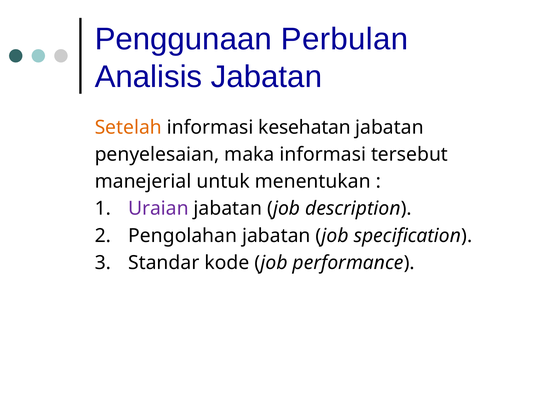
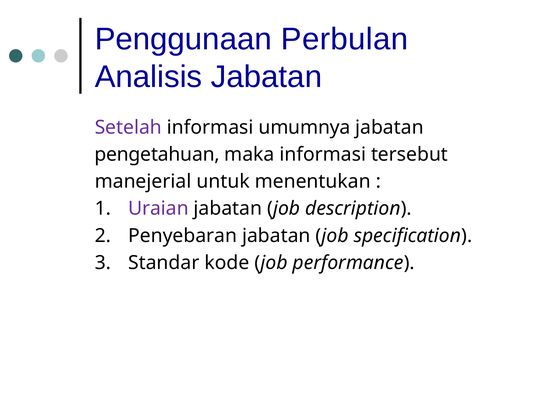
Setelah colour: orange -> purple
kesehatan: kesehatan -> umumnya
penyelesaian: penyelesaian -> pengetahuan
Pengolahan: Pengolahan -> Penyebaran
